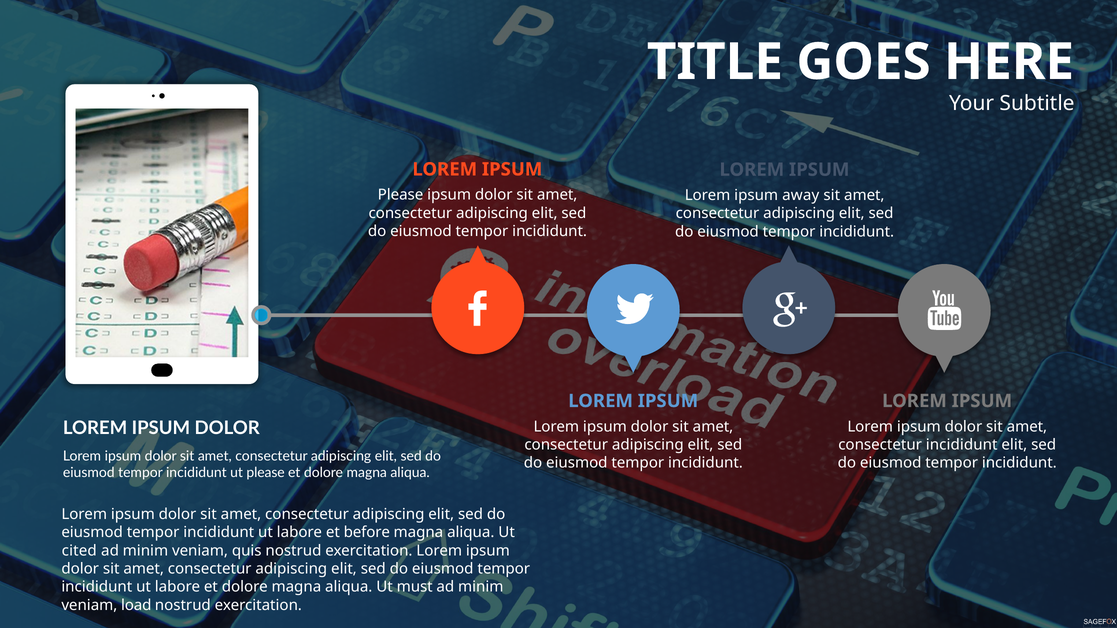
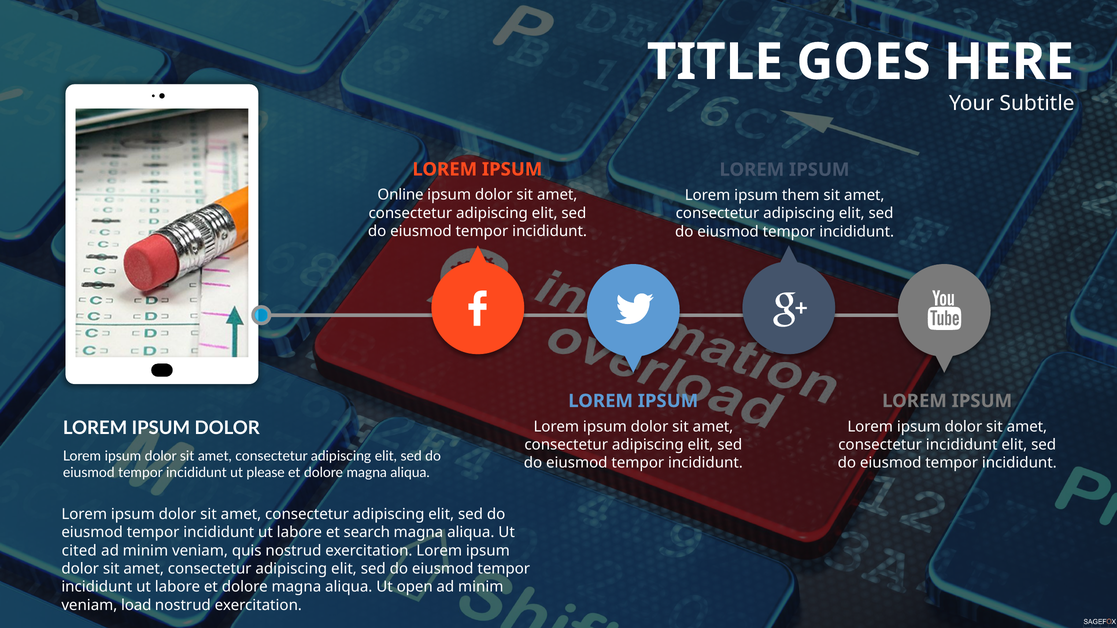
Please at (401, 195): Please -> Online
away: away -> them
before: before -> search
must: must -> open
